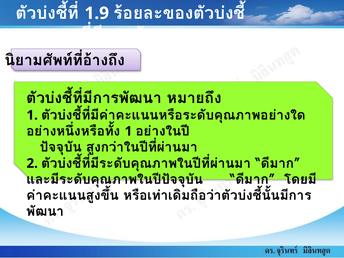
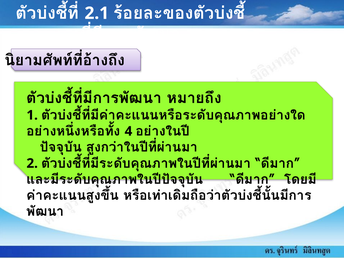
1.9: 1.9 -> 2.1
1 at (128, 131): 1 -> 4
